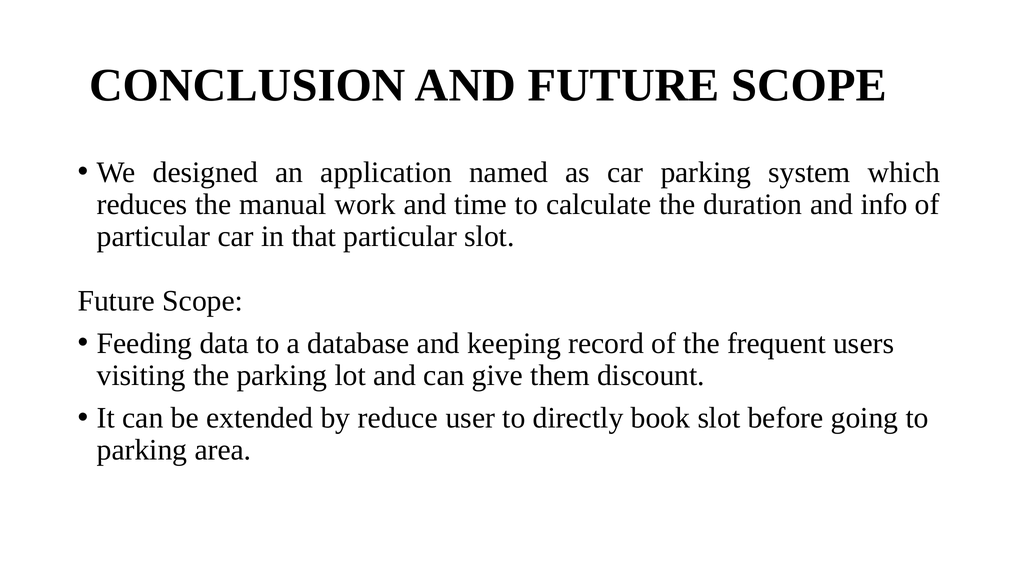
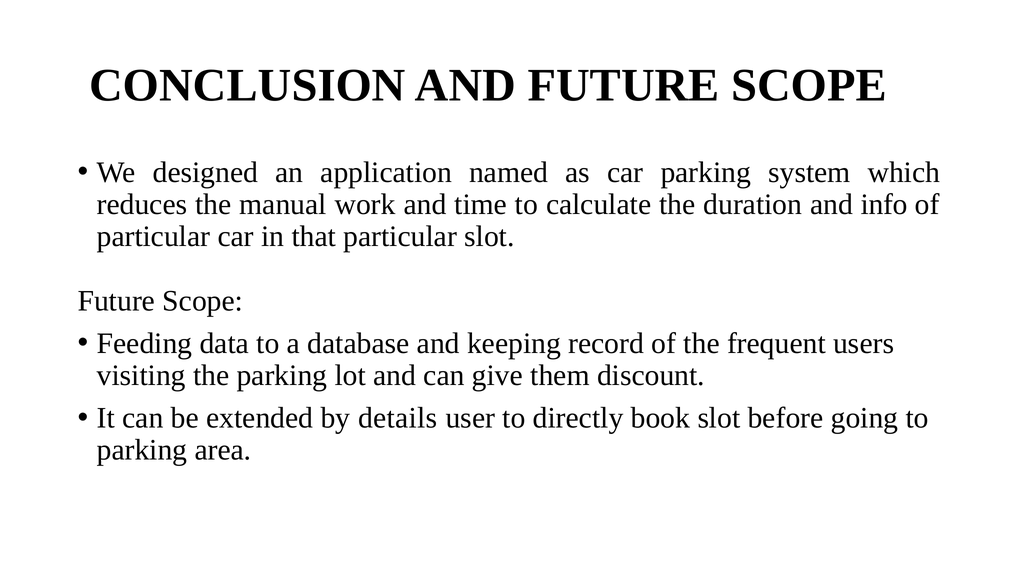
reduce: reduce -> details
